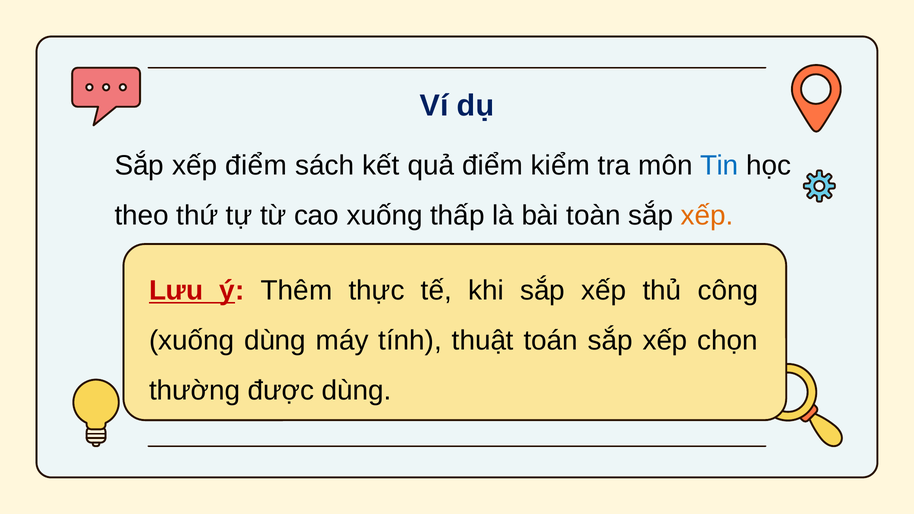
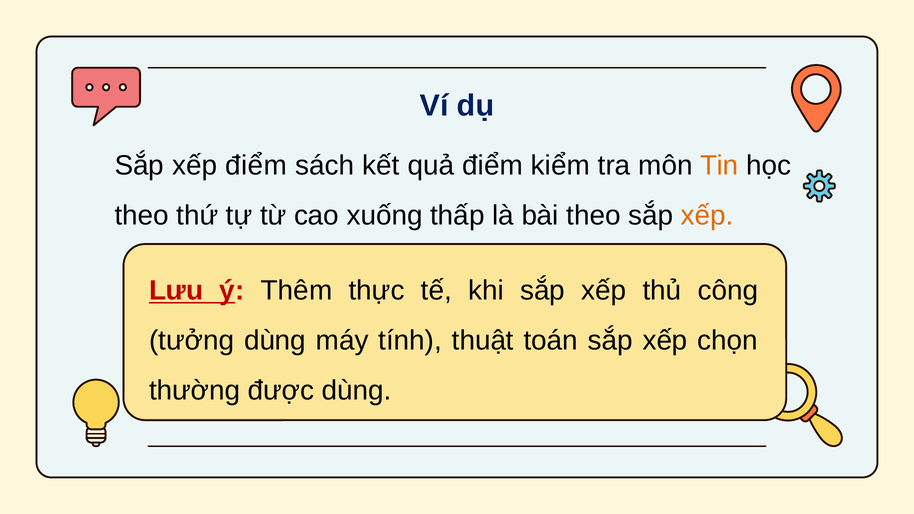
Tin colour: blue -> orange
bài toàn: toàn -> theo
xuống at (192, 341): xuống -> tưởng
